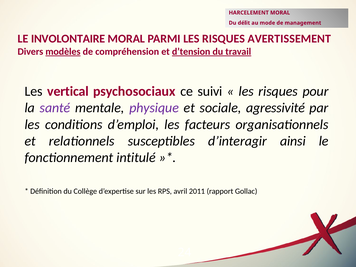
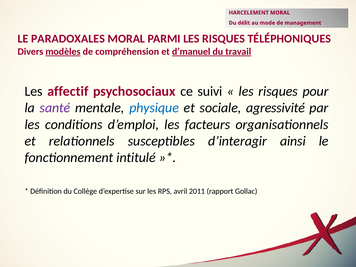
INVOLONTAIRE: INVOLONTAIRE -> PARADOXALES
AVERTISSEMENT: AVERTISSEMENT -> TÉLÉPHONIQUES
d’tension: d’tension -> d’manuel
vertical: vertical -> affectif
physique colour: purple -> blue
